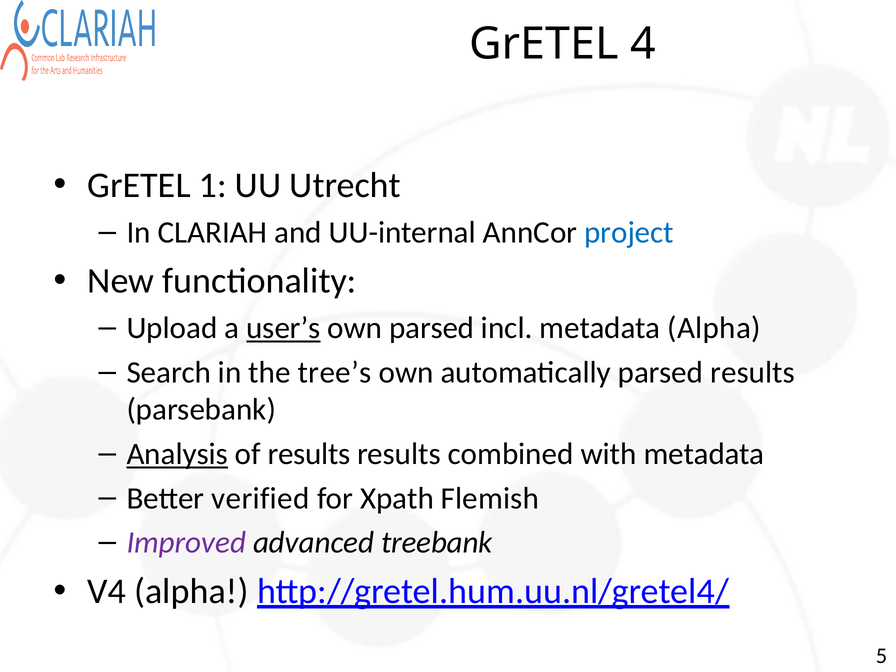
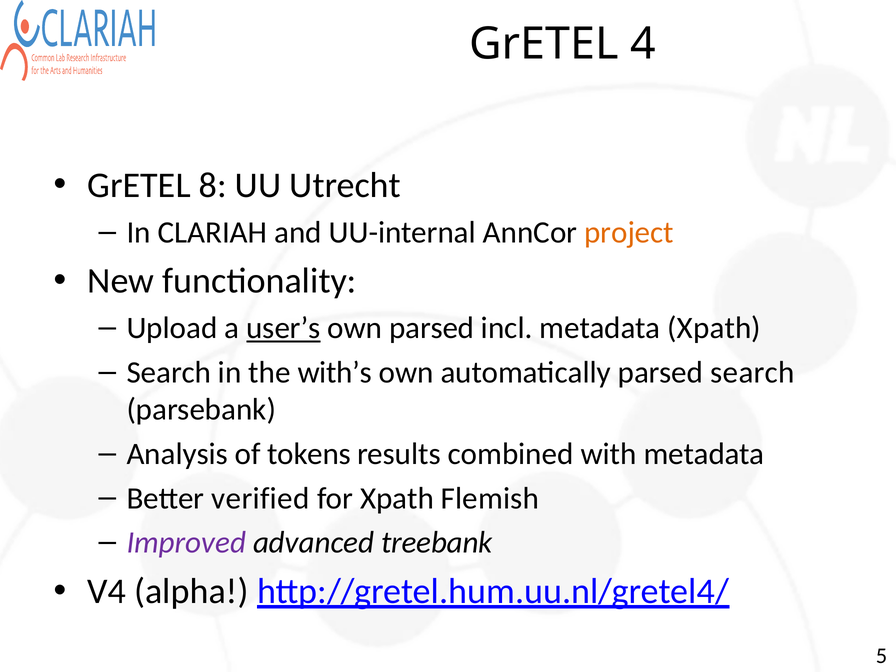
1: 1 -> 8
project colour: blue -> orange
metadata Alpha: Alpha -> Xpath
tree’s: tree’s -> with’s
parsed results: results -> search
Analysis underline: present -> none
of results: results -> tokens
